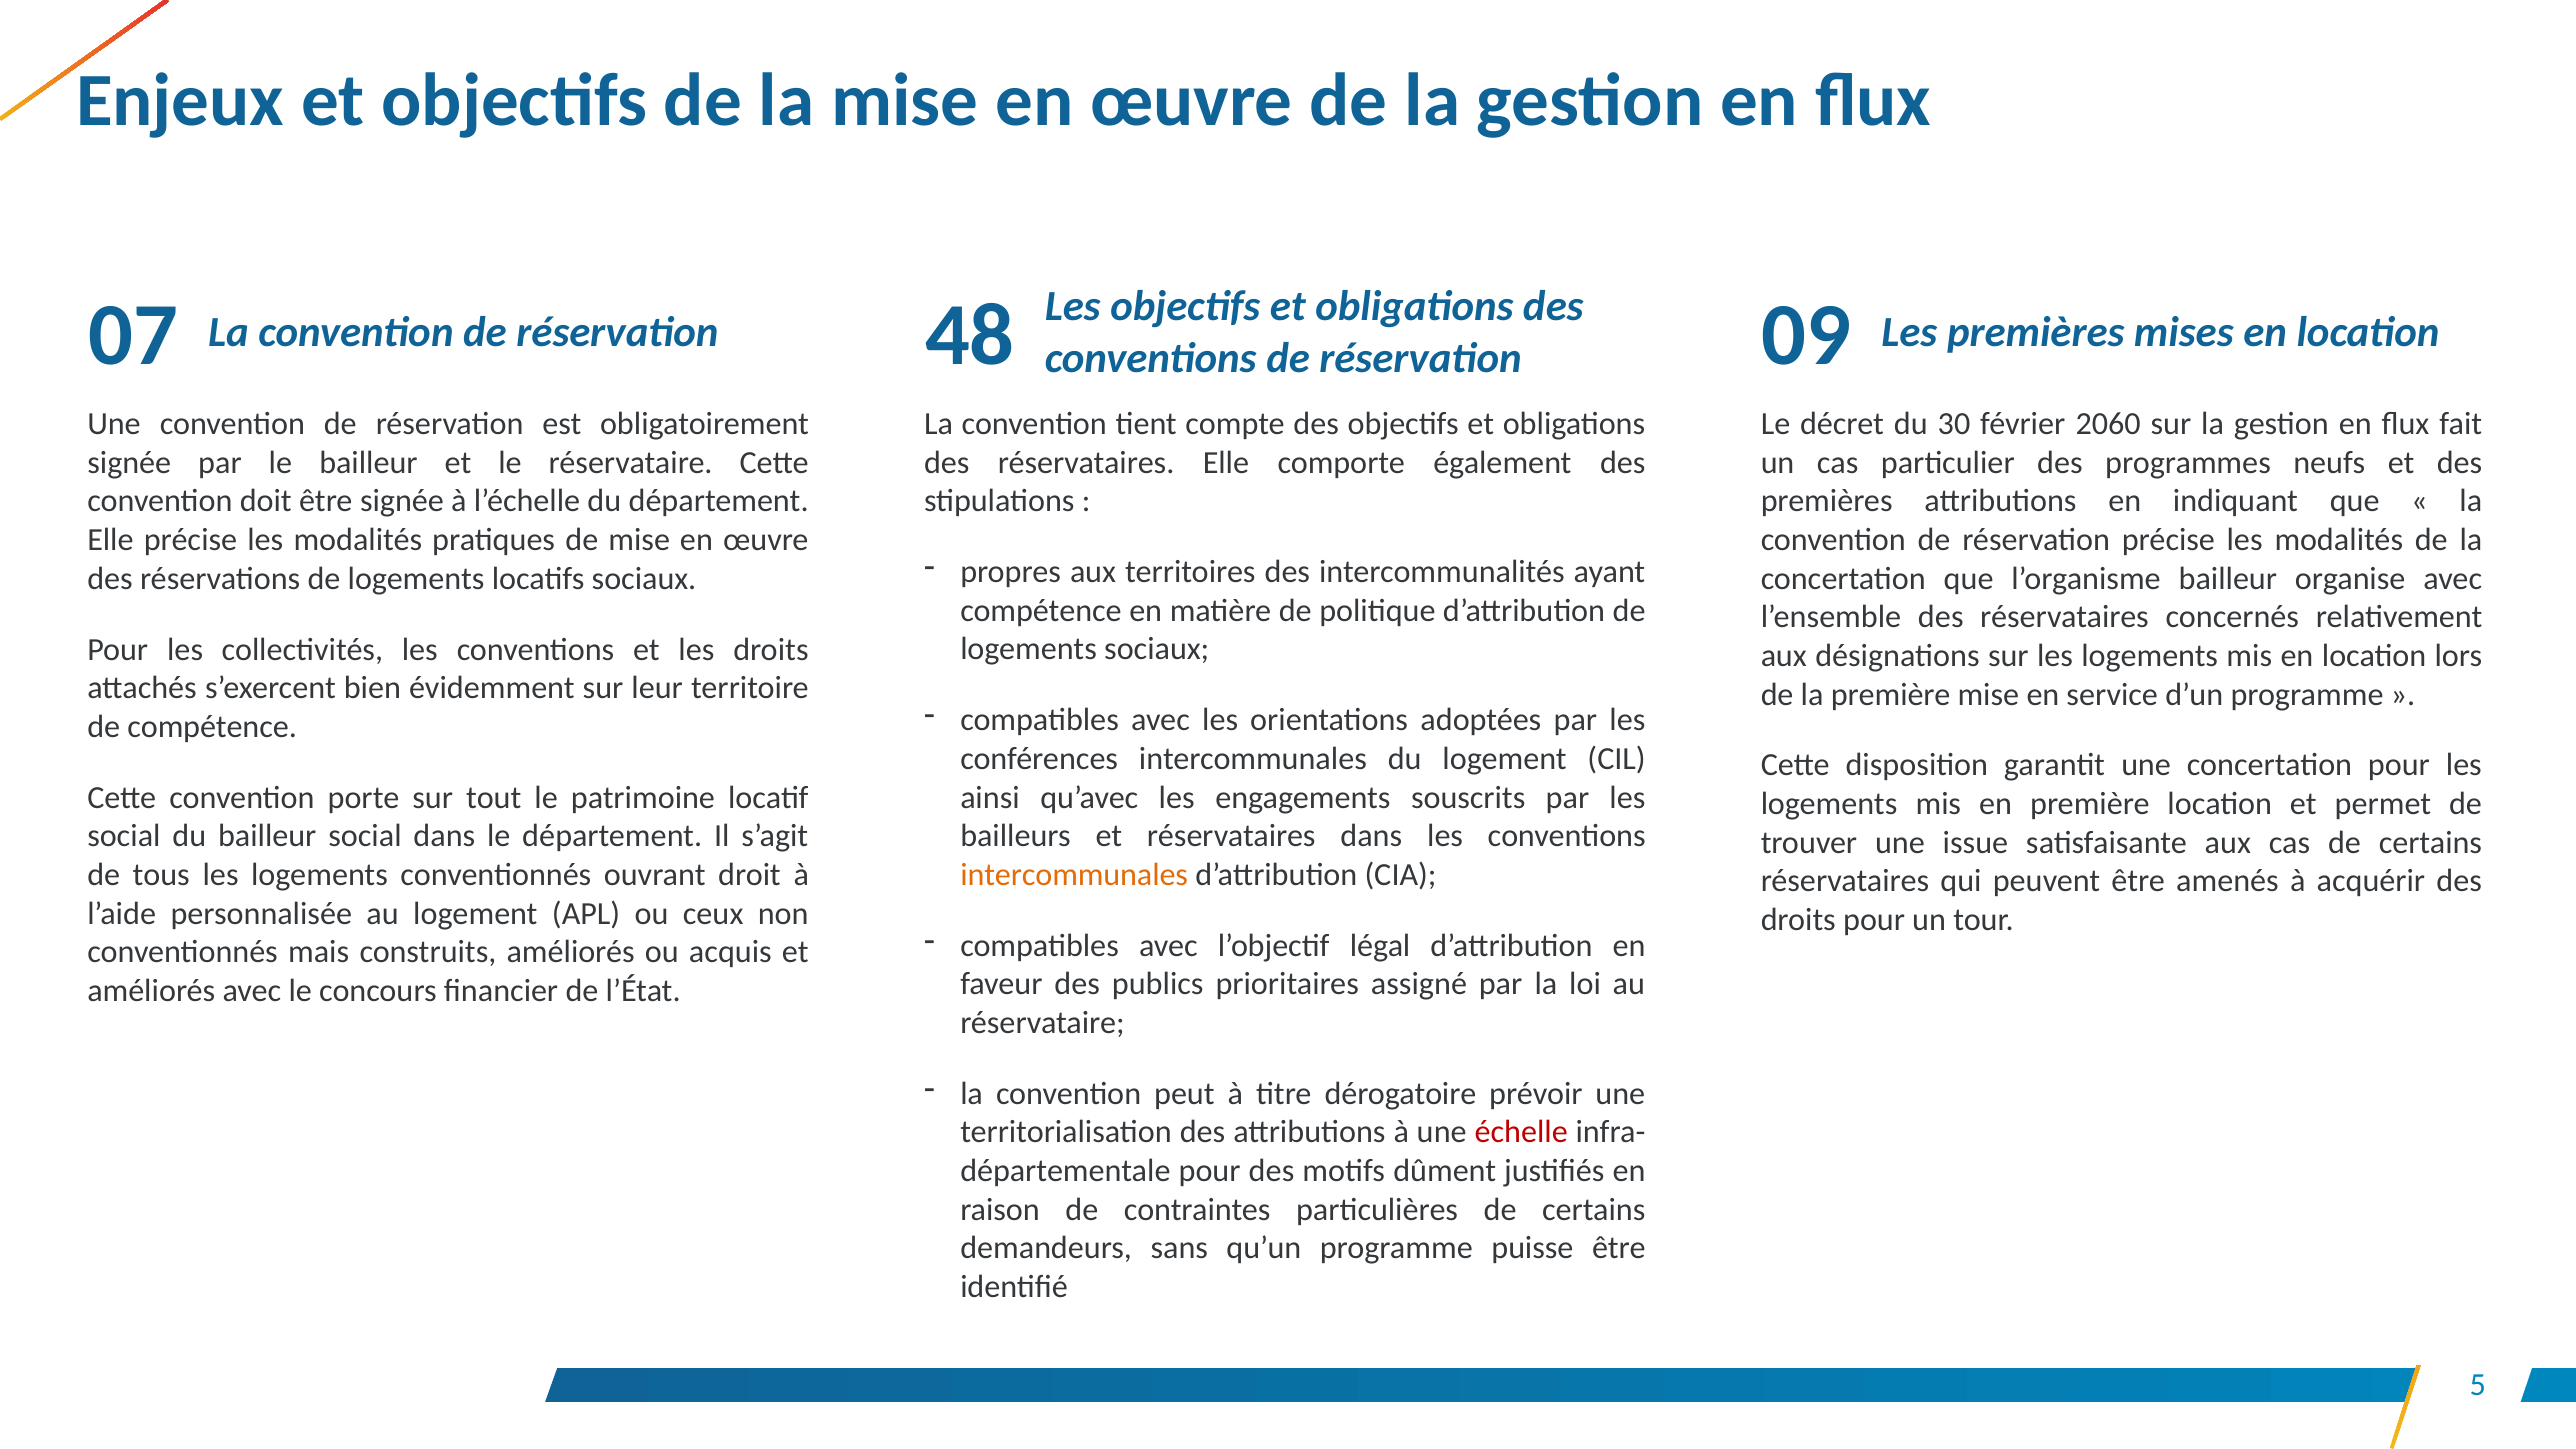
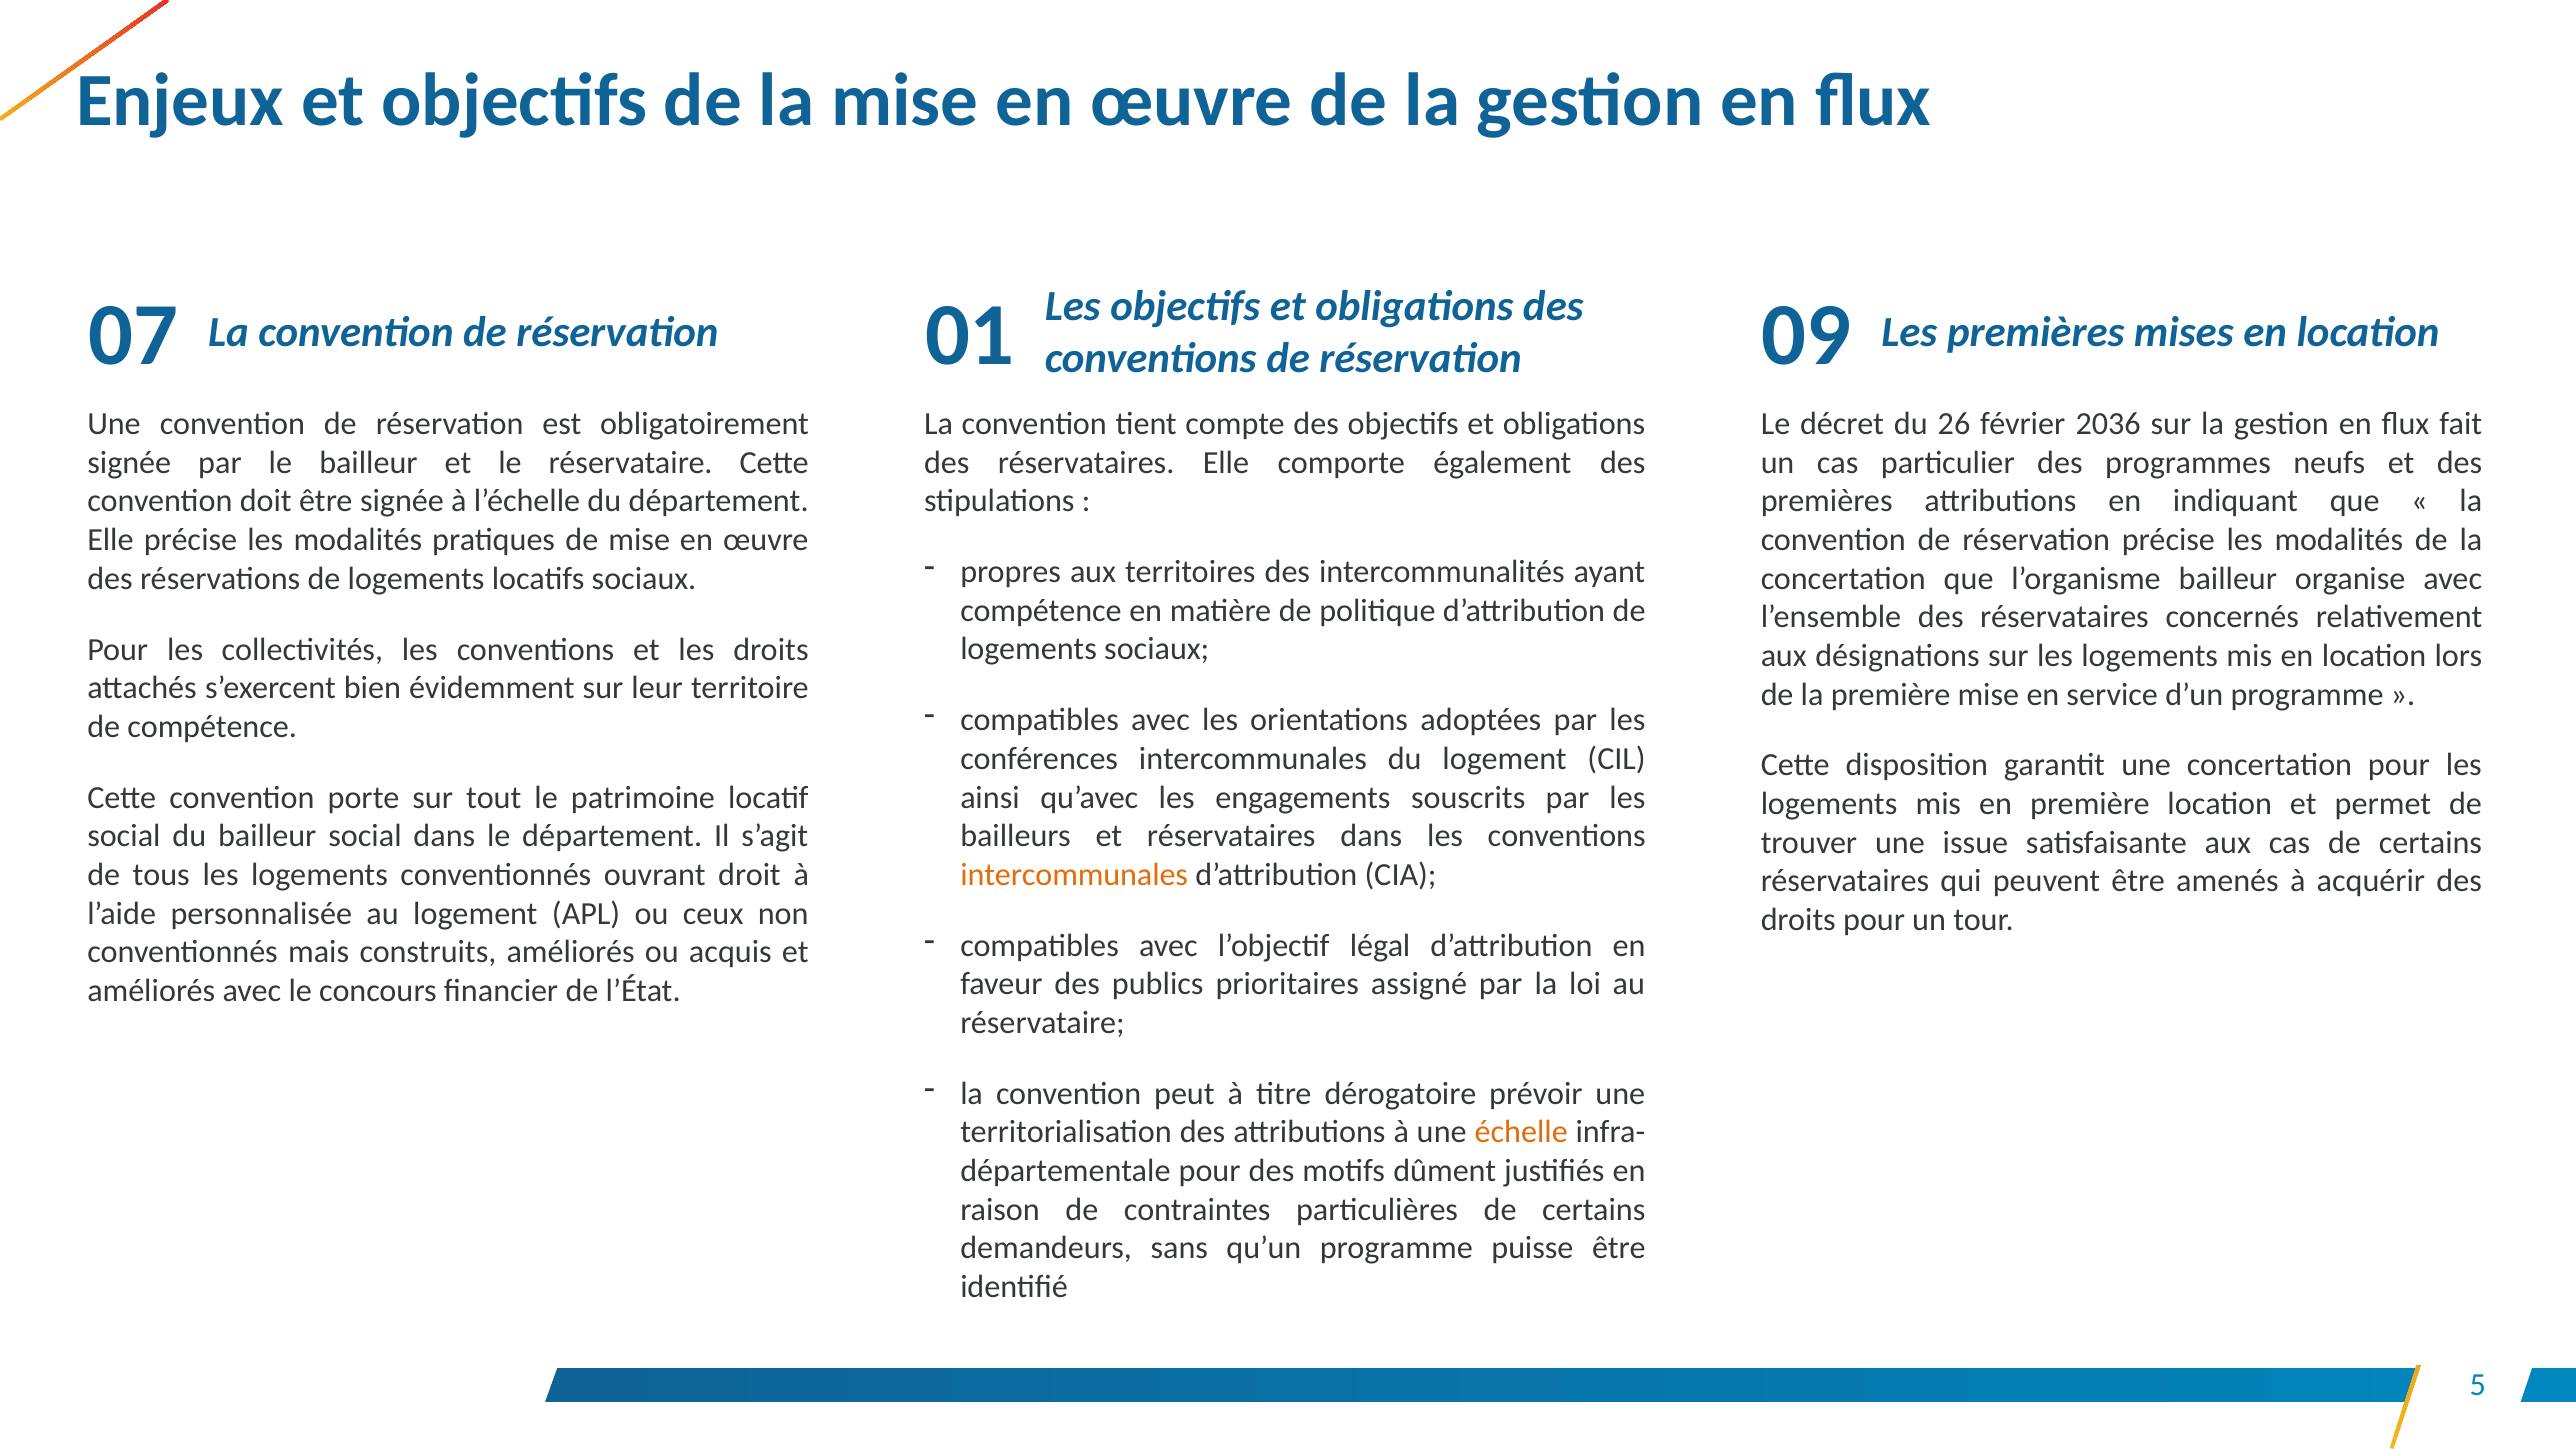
48: 48 -> 01
30: 30 -> 26
2060: 2060 -> 2036
échelle colour: red -> orange
